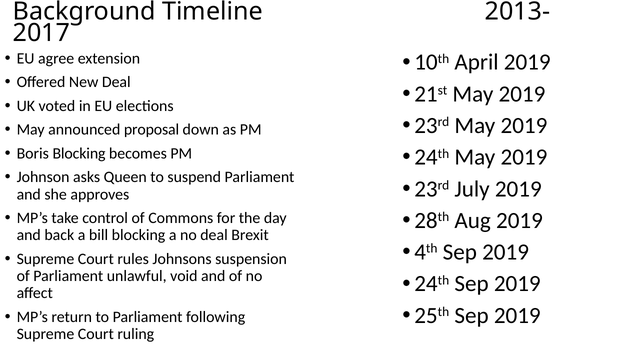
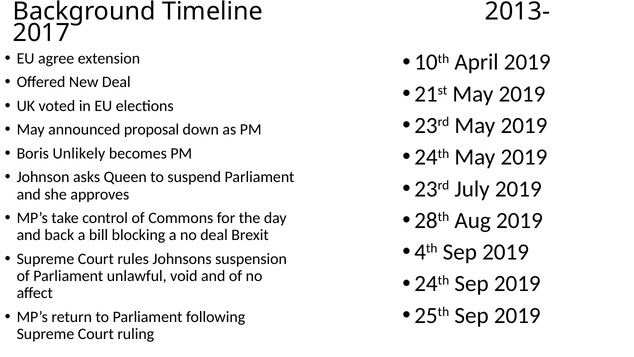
Boris Blocking: Blocking -> Unlikely
